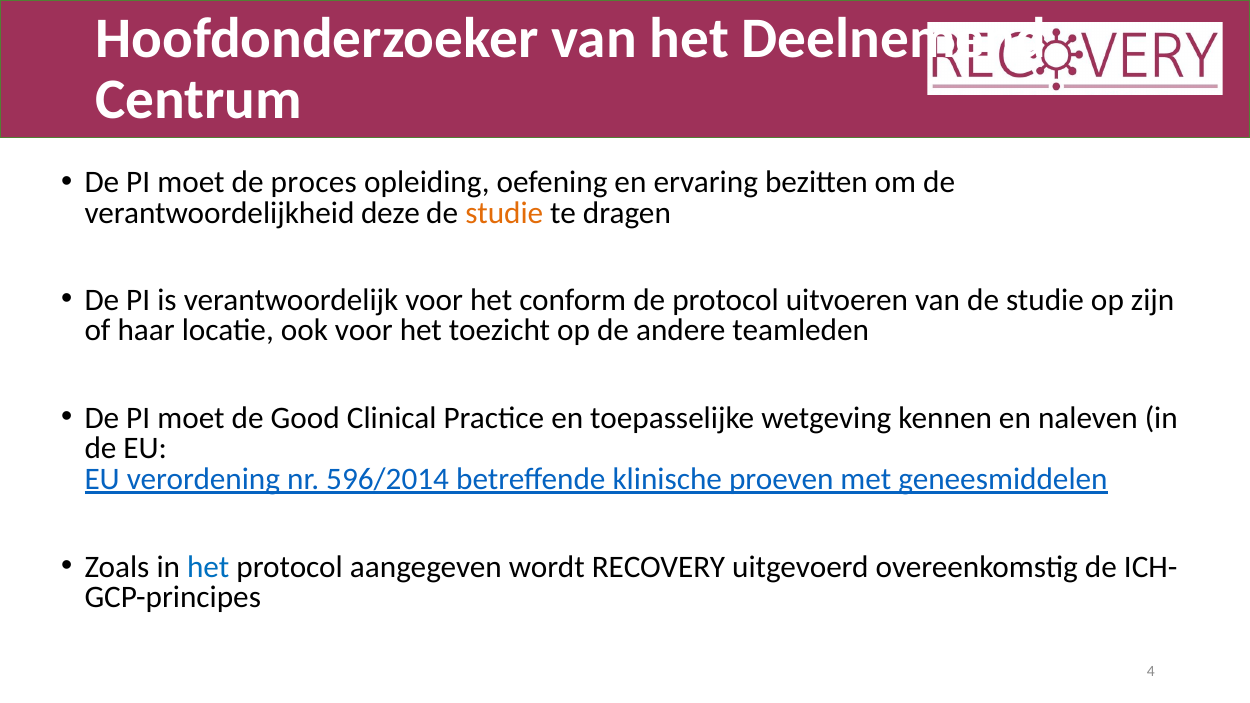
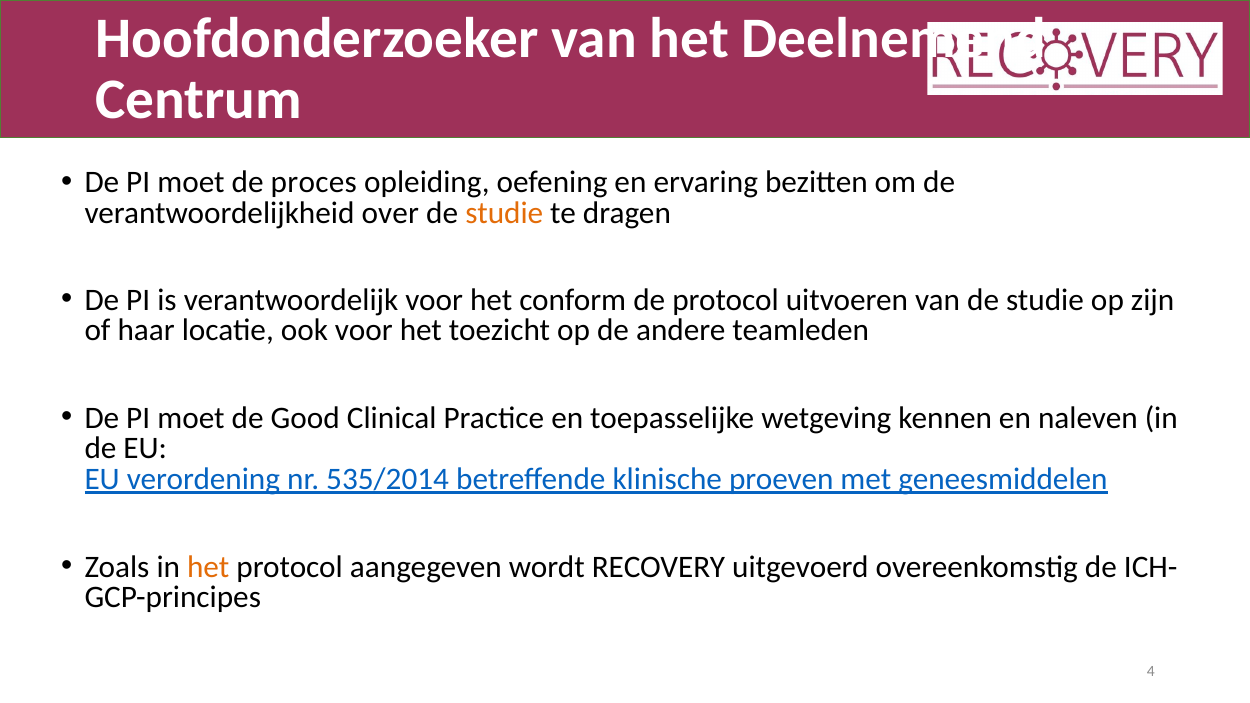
deze: deze -> over
596/2014: 596/2014 -> 535/2014
het at (208, 567) colour: blue -> orange
